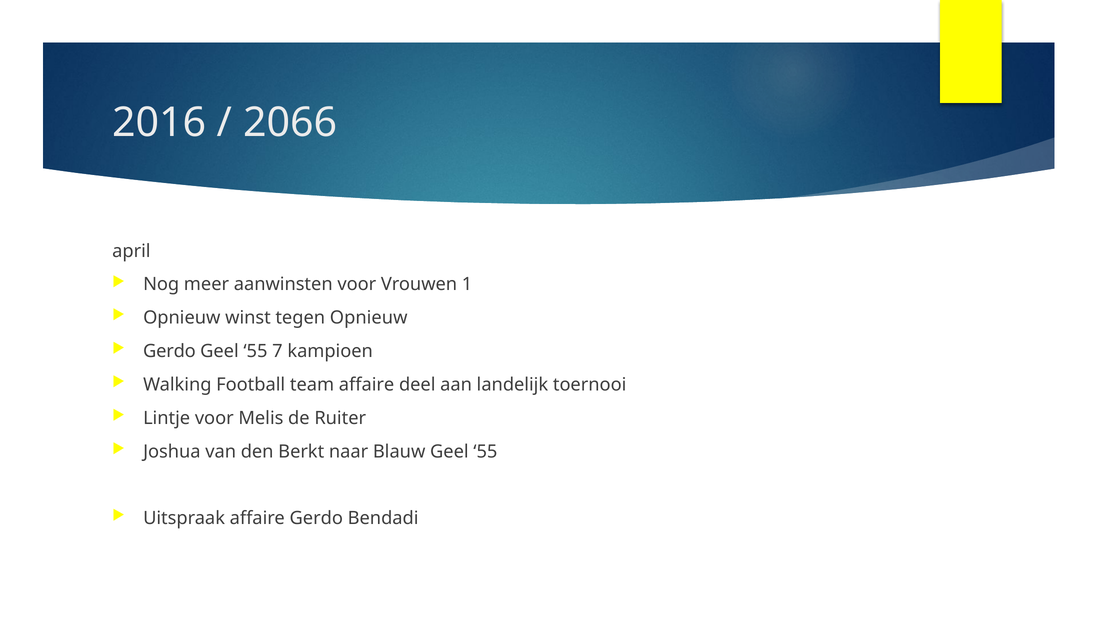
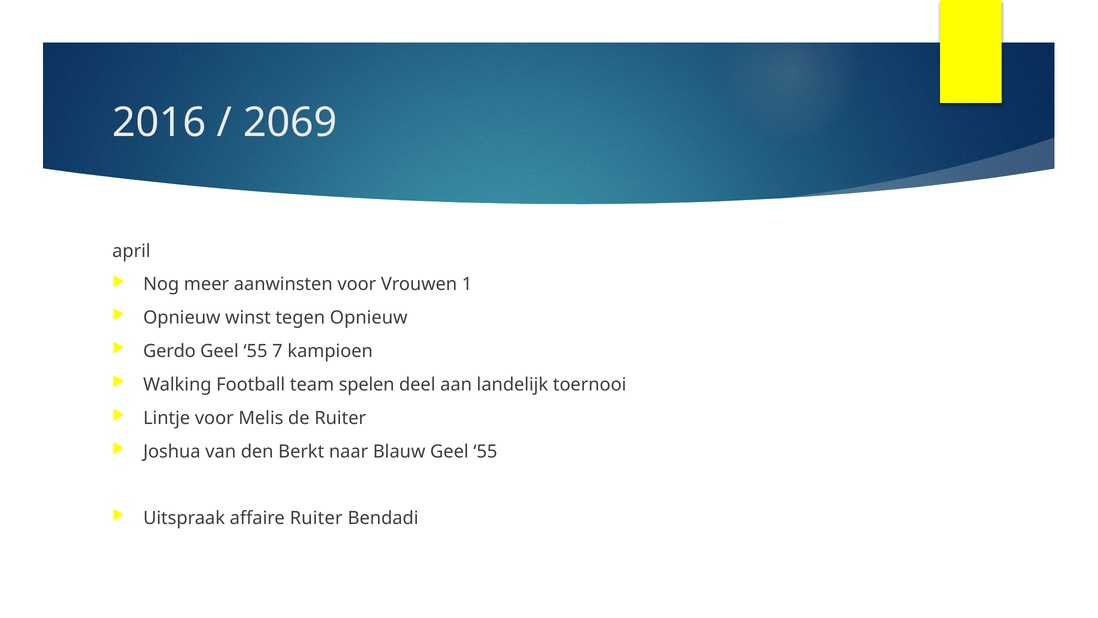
2066: 2066 -> 2069
team affaire: affaire -> spelen
affaire Gerdo: Gerdo -> Ruiter
